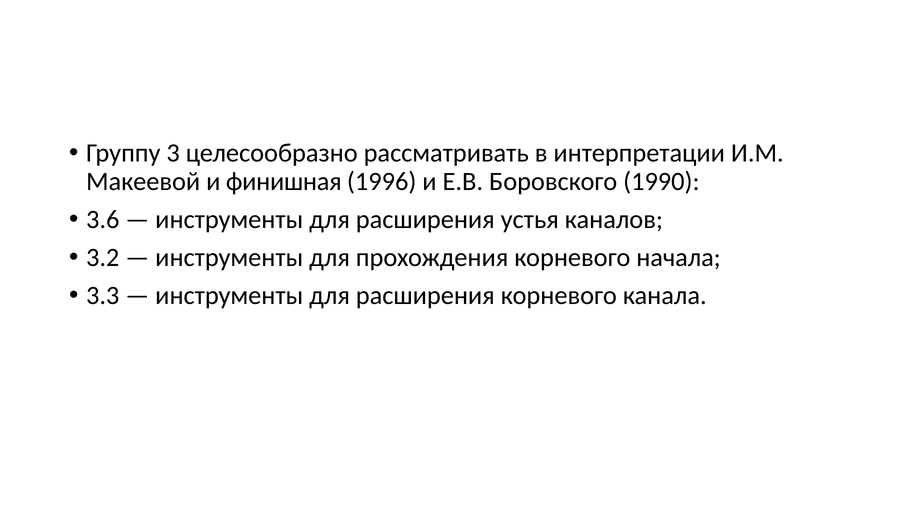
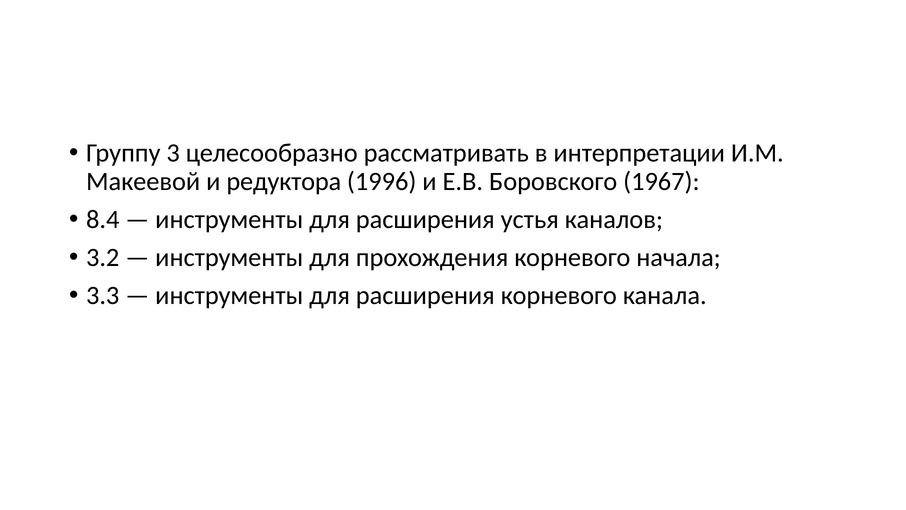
финишная: финишная -> редуктора
1990: 1990 -> 1967
3.6: 3.6 -> 8.4
